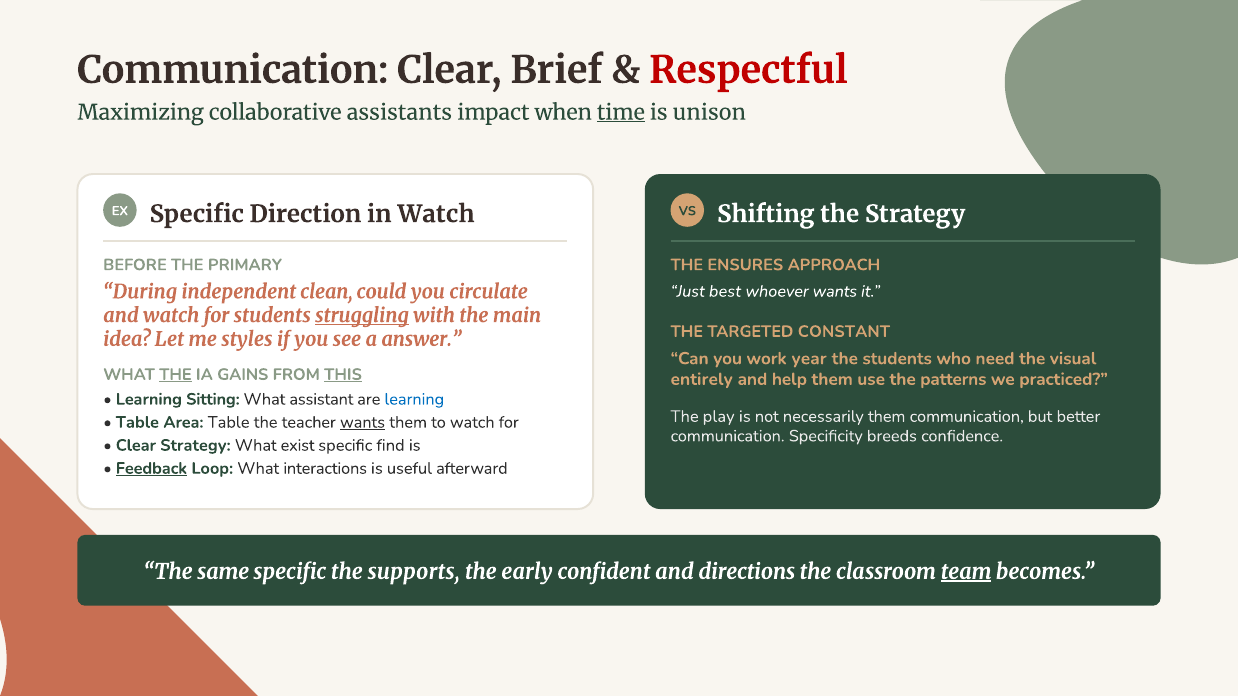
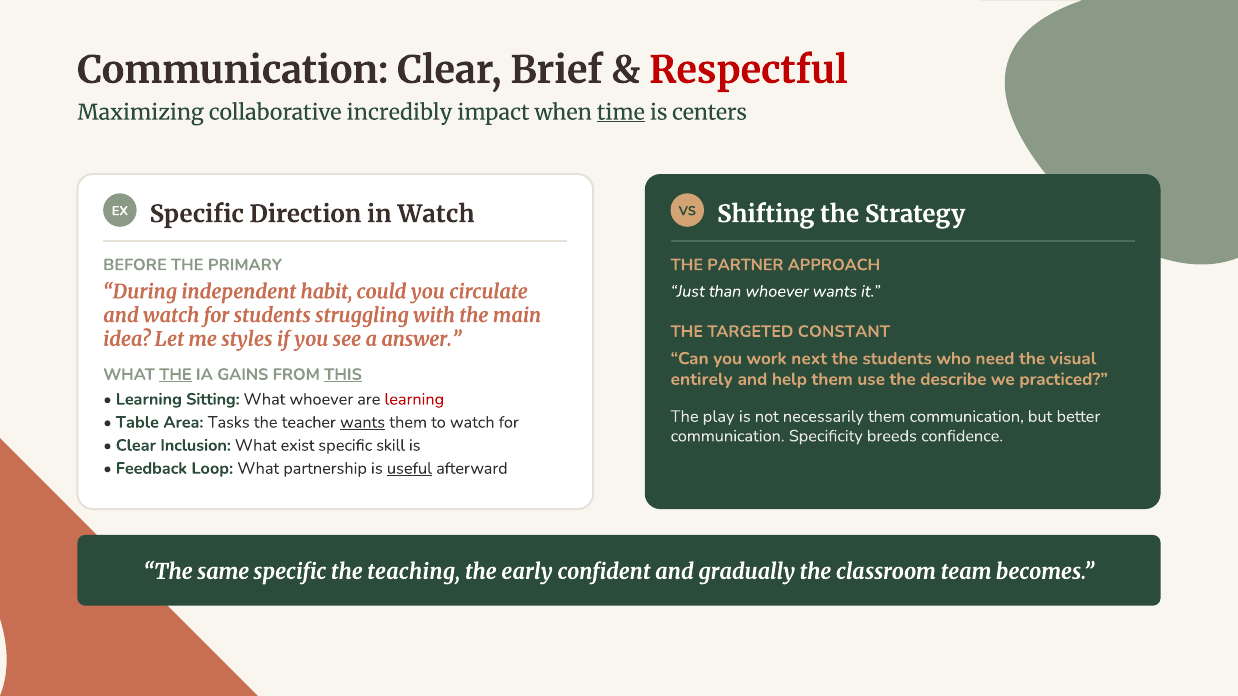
assistants: assistants -> incredibly
unison: unison -> centers
ENSURES: ENSURES -> PARTNER
best: best -> than
clean: clean -> habit
struggling underline: present -> none
year: year -> next
patterns: patterns -> describe
What assistant: assistant -> whoever
learning at (414, 399) colour: blue -> red
Area Table: Table -> Tasks
Clear Strategy: Strategy -> Inclusion
find: find -> skill
Feedback underline: present -> none
interactions: interactions -> partnership
useful underline: none -> present
supports: supports -> teaching
directions: directions -> gradually
team underline: present -> none
